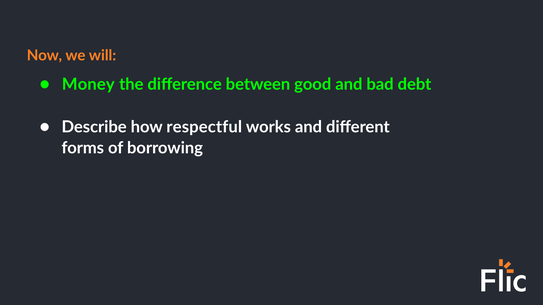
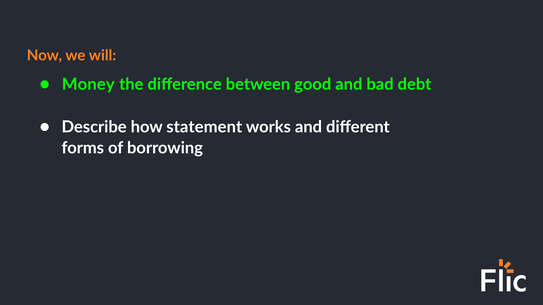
respectful: respectful -> statement
